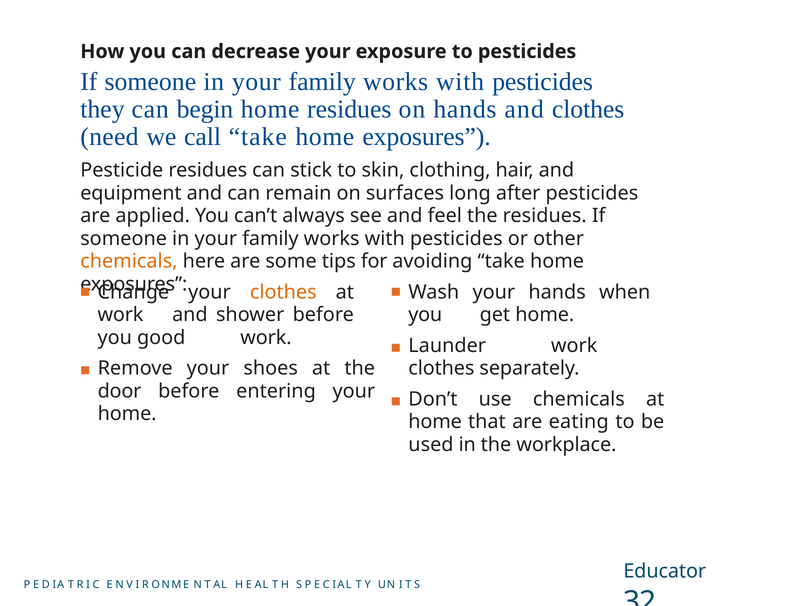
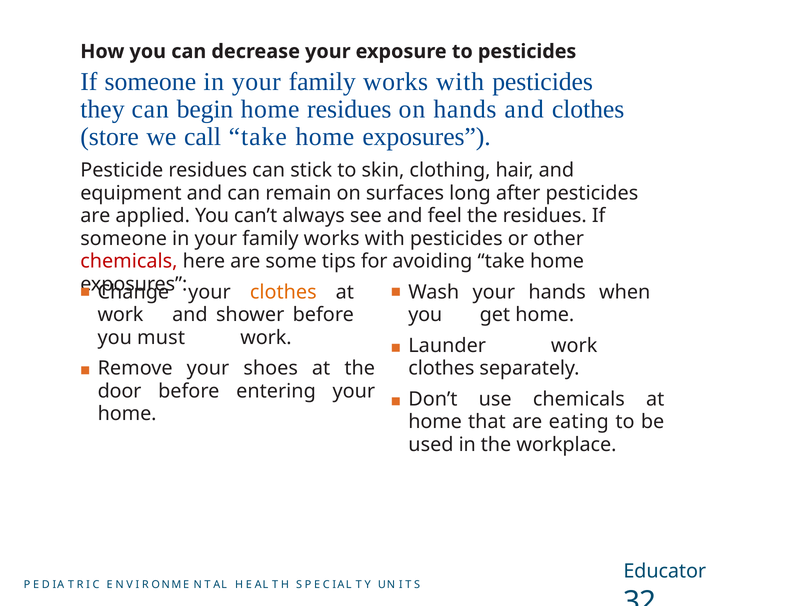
need: need -> store
chemicals at (129, 262) colour: orange -> red
good: good -> must
